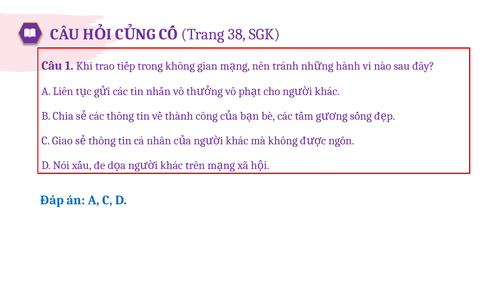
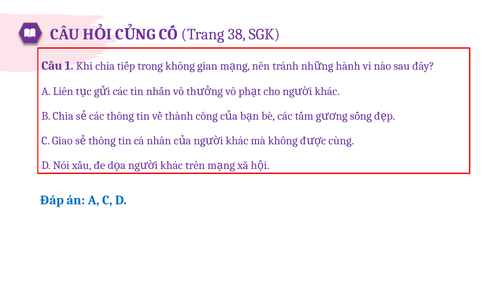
Khi trao: trao -> chia
ngôn: ngôn -> cùng
